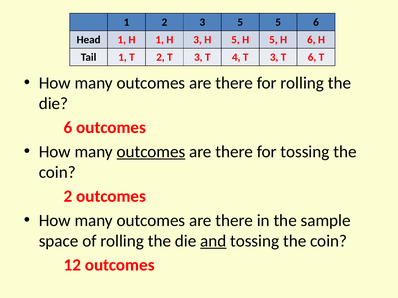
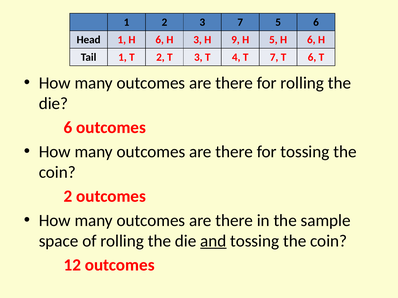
3 5: 5 -> 7
1 H 1: 1 -> 6
3 H 5: 5 -> 9
4 T 3: 3 -> 7
outcomes at (151, 152) underline: present -> none
